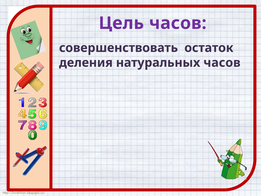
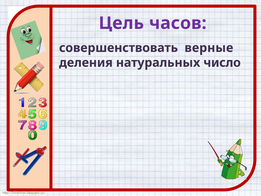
остаток: остаток -> верные
натуральных часов: часов -> число
